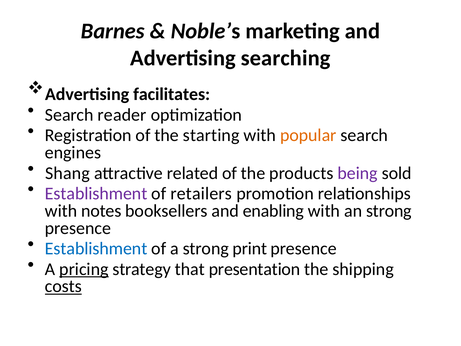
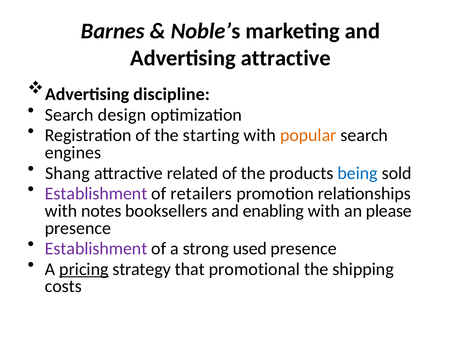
Advertising searching: searching -> attractive
facilitates: facilitates -> discipline
reader: reader -> design
being colour: purple -> blue
an strong: strong -> please
Establishment at (96, 248) colour: blue -> purple
print: print -> used
presentation: presentation -> promotional
costs underline: present -> none
